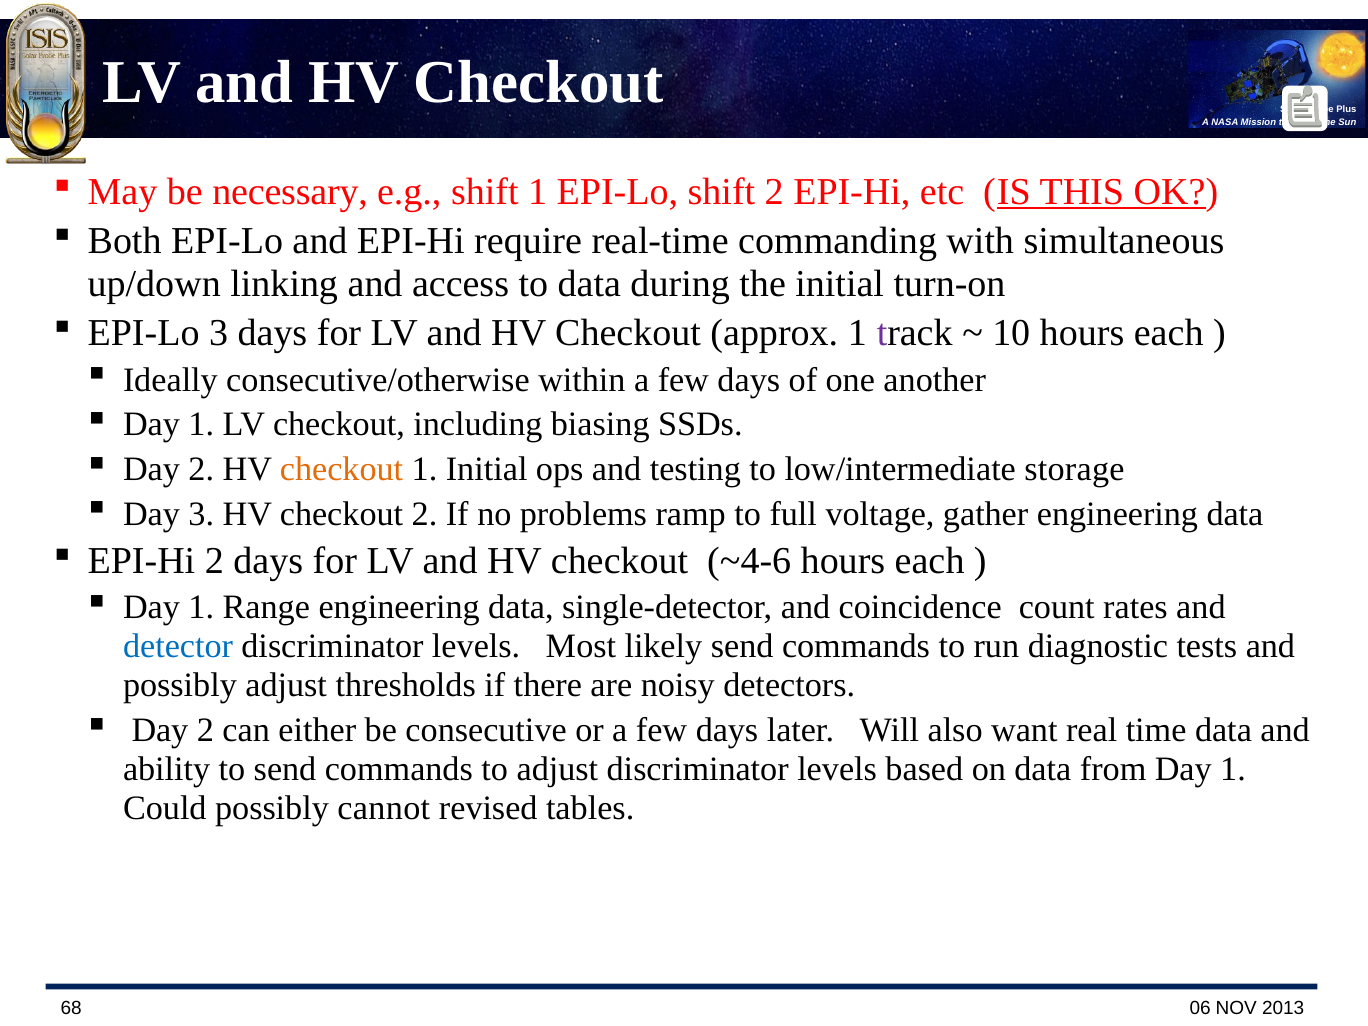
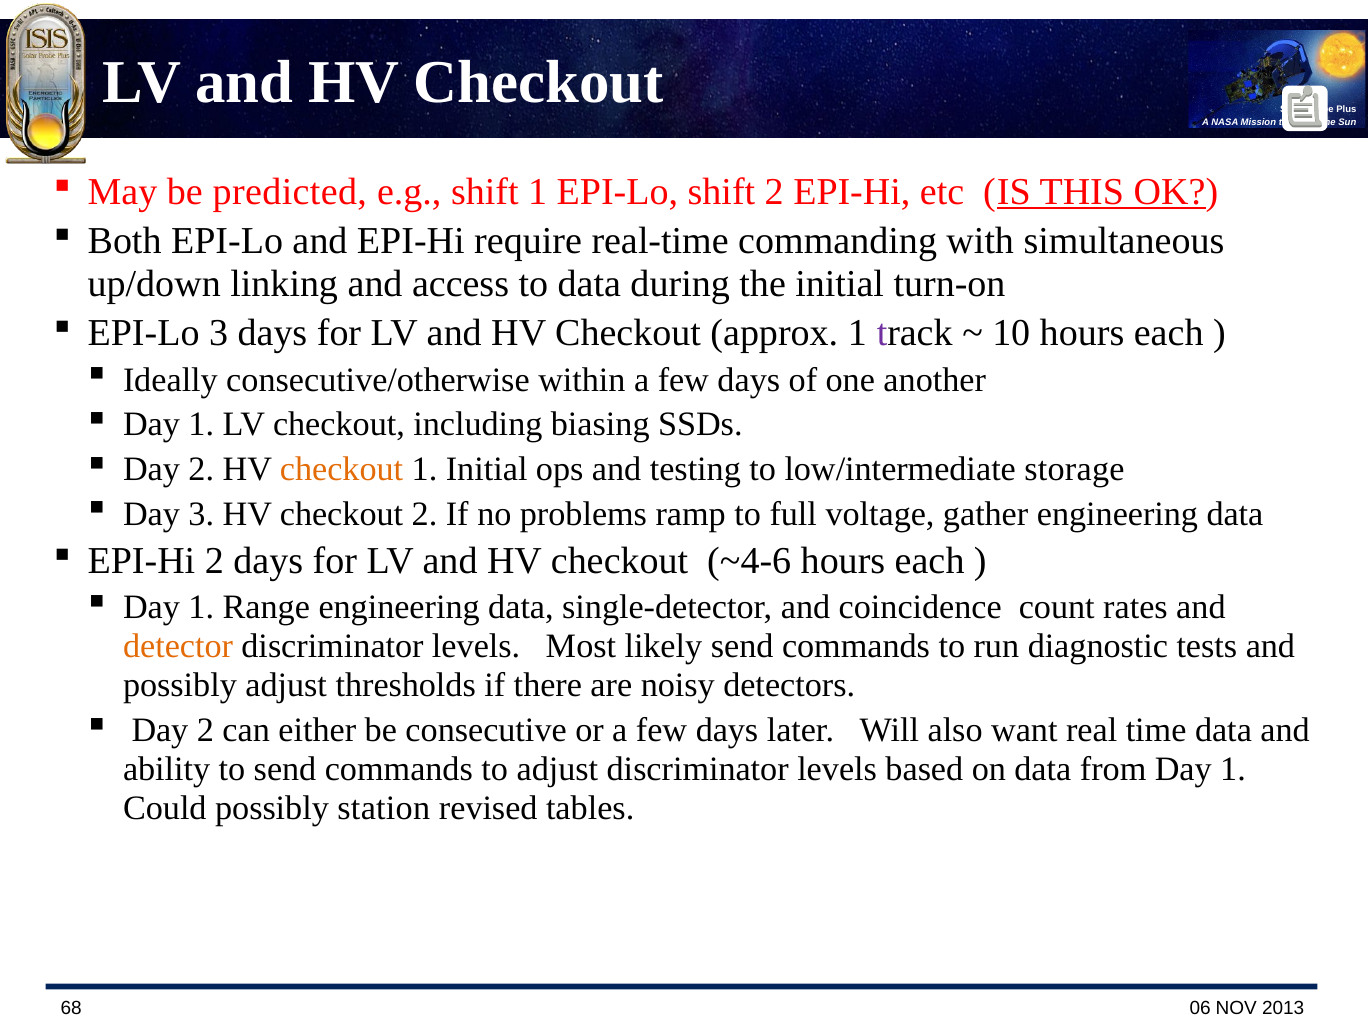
necessary: necessary -> predicted
detector colour: blue -> orange
cannot: cannot -> station
